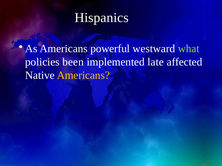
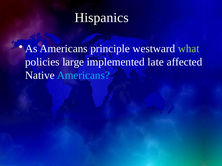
powerful: powerful -> principle
been: been -> large
Americans at (83, 75) colour: yellow -> light blue
